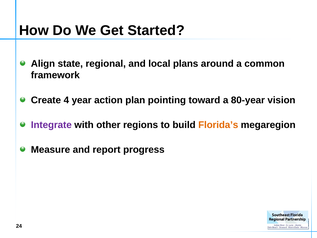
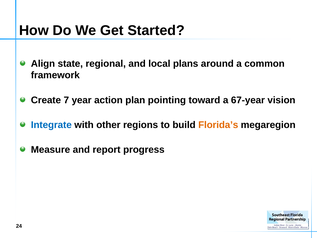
4: 4 -> 7
80-year: 80-year -> 67-year
Integrate colour: purple -> blue
